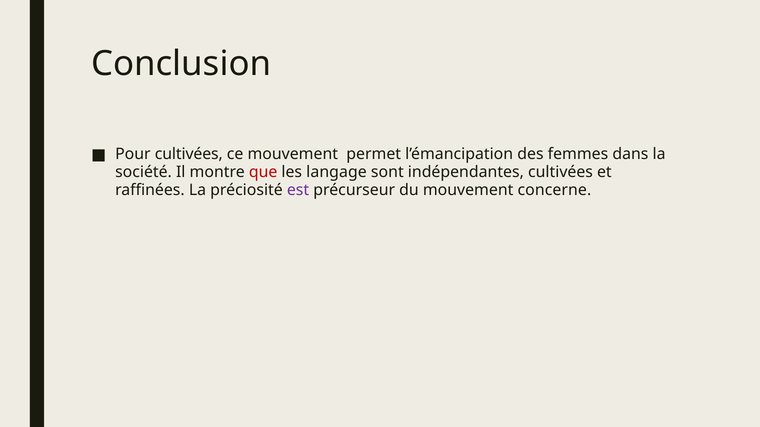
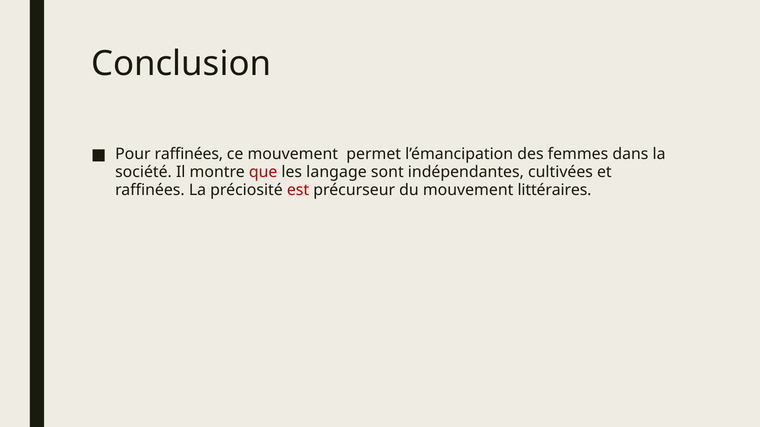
Pour cultivées: cultivées -> raffinées
est colour: purple -> red
concerne: concerne -> littéraires
